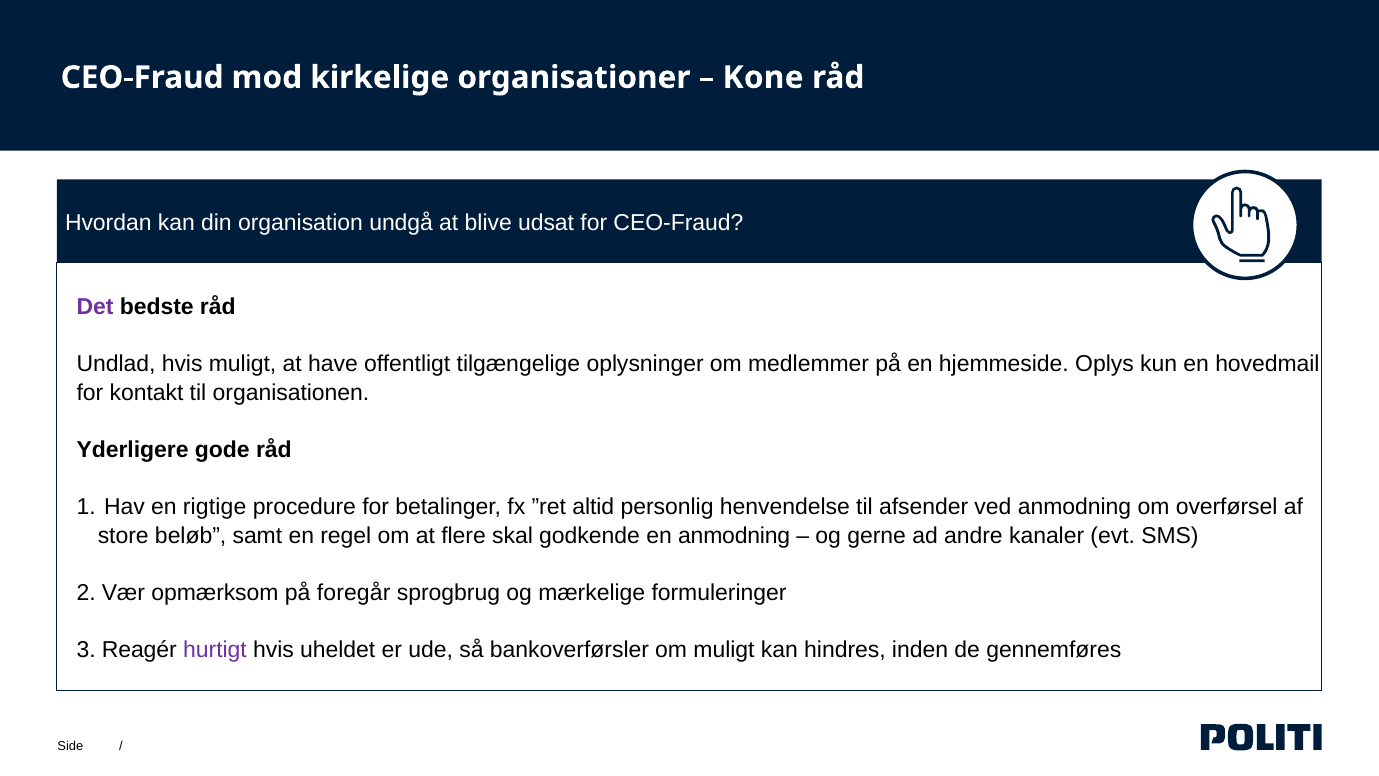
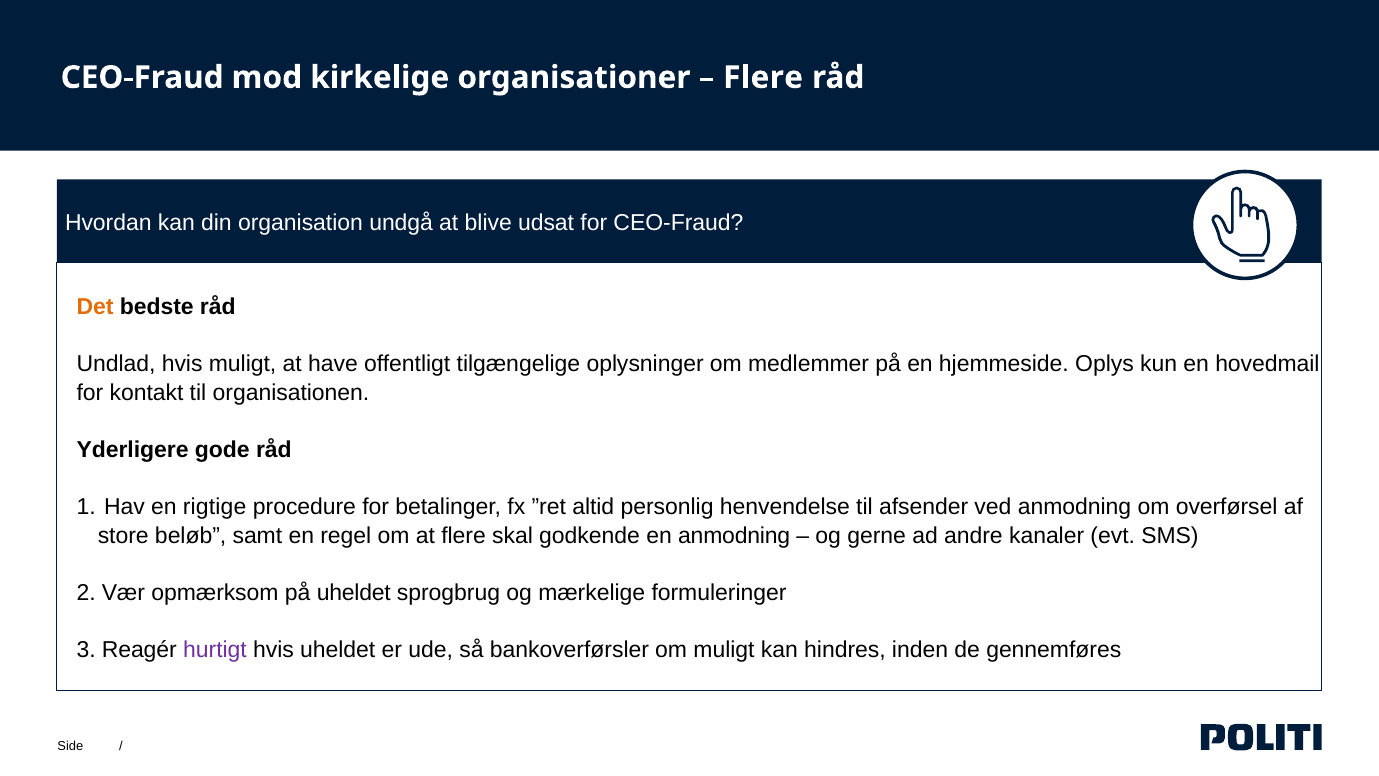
Kone at (763, 77): Kone -> Flere
Det colour: purple -> orange
på foregår: foregår -> uheldet
